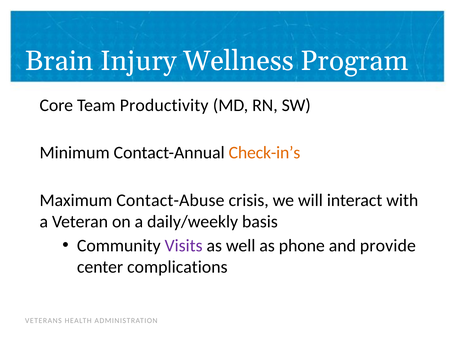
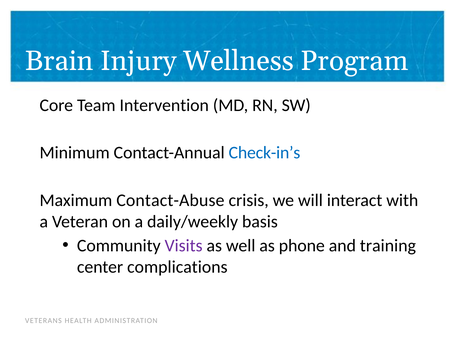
Productivity: Productivity -> Intervention
Check-in’s colour: orange -> blue
provide: provide -> training
